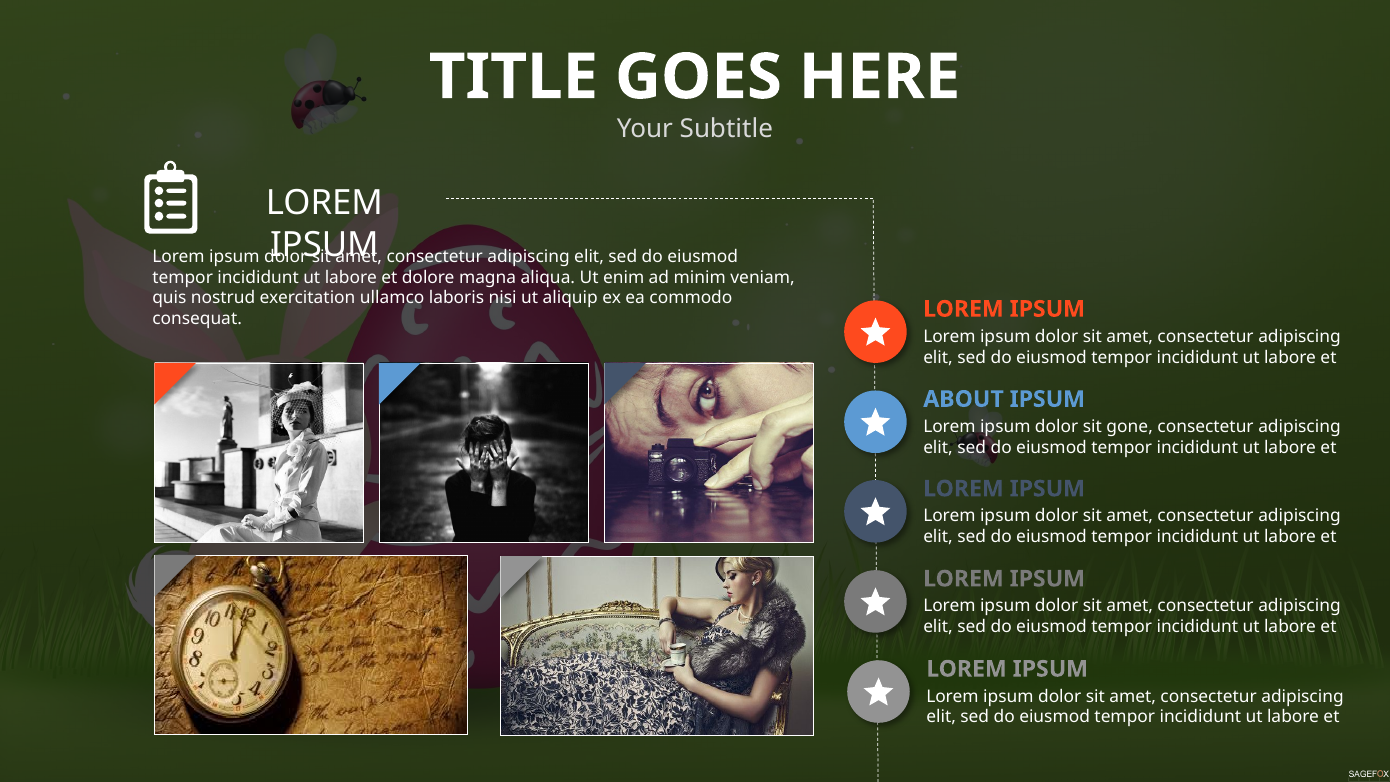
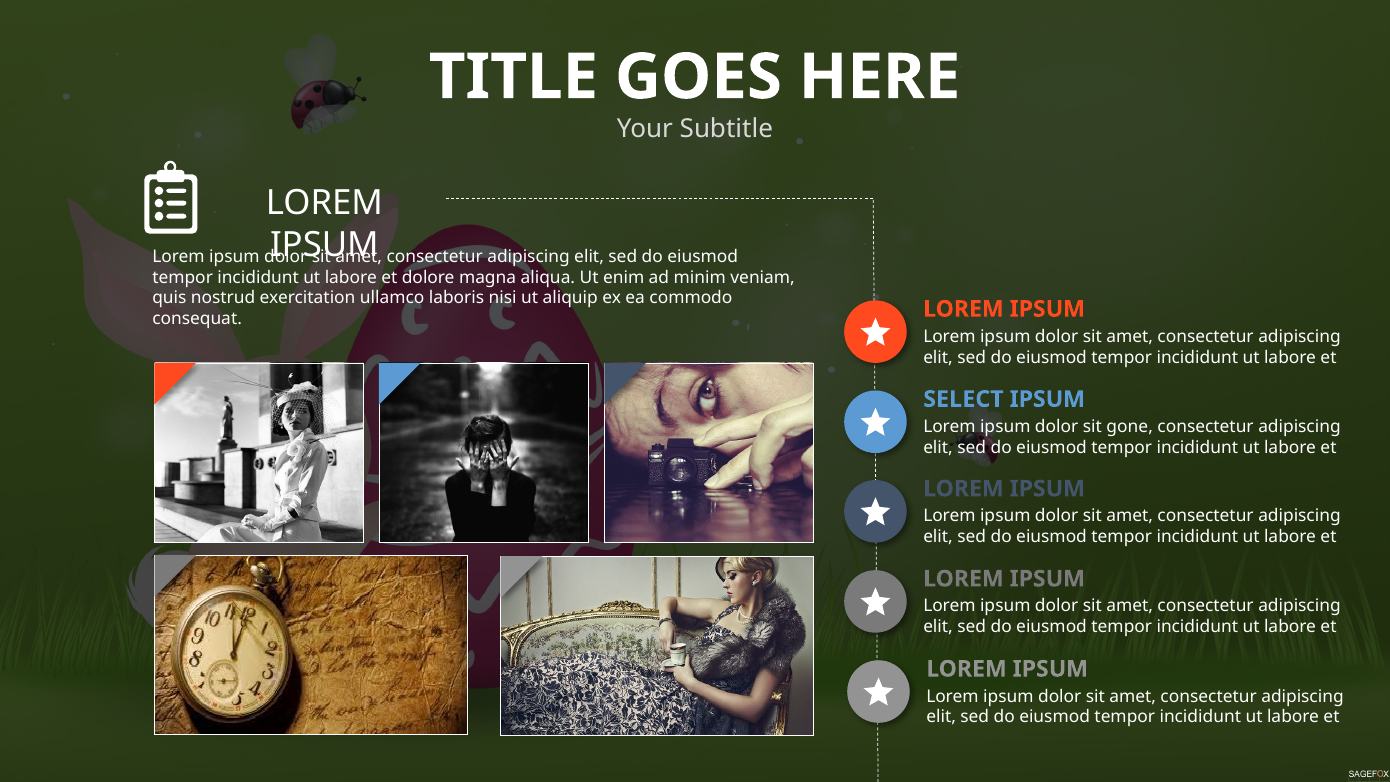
ABOUT: ABOUT -> SELECT
